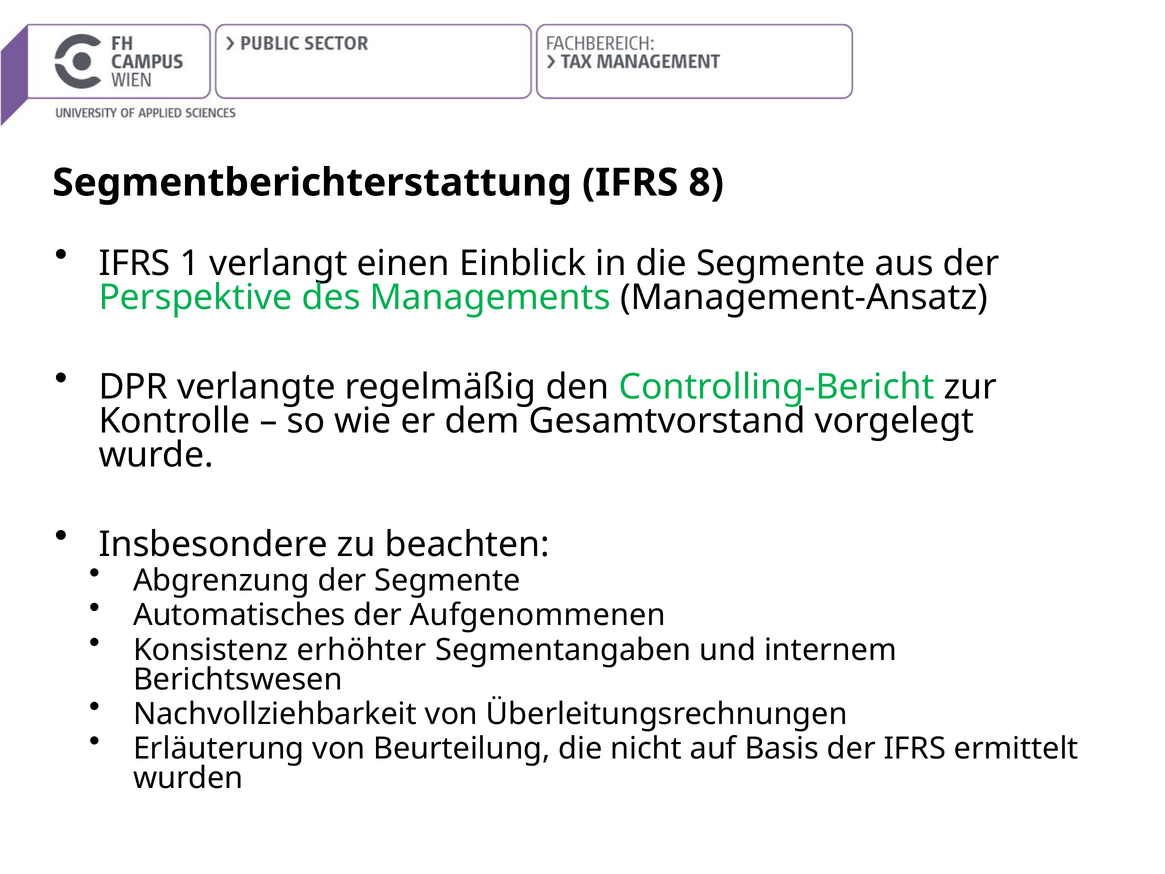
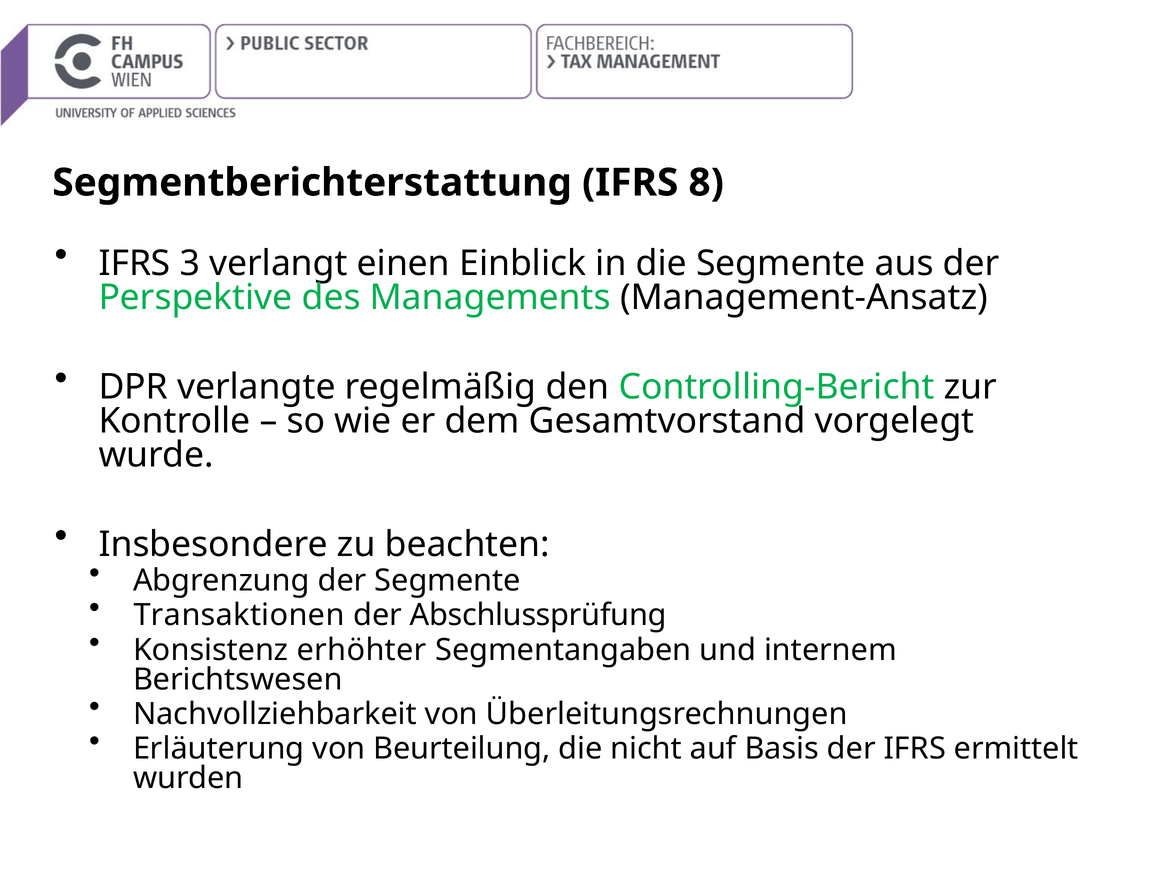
1: 1 -> 3
Automatisches: Automatisches -> Transaktionen
Aufgenommenen: Aufgenommenen -> Abschlussprüfung
